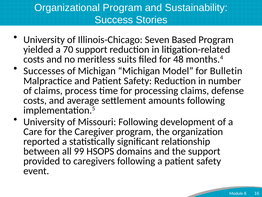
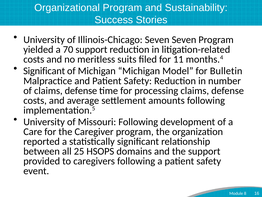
Seven Based: Based -> Seven
48: 48 -> 11
Successes at (44, 71): Successes -> Significant
of claims process: process -> defense
99: 99 -> 25
